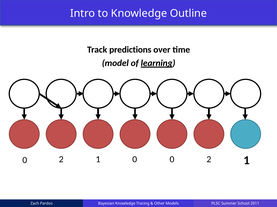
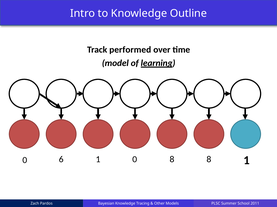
predictions: predictions -> performed
1 2: 2 -> 8
0 2: 2 -> 6
0 0: 0 -> 8
